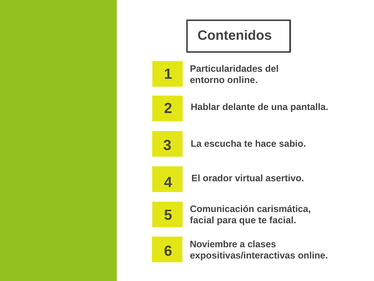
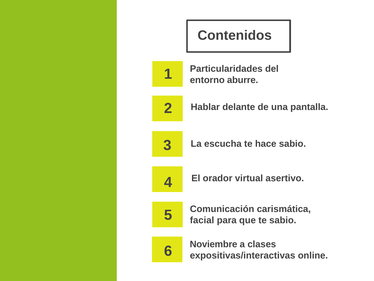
entorno online: online -> aburre
te facial: facial -> sabio
